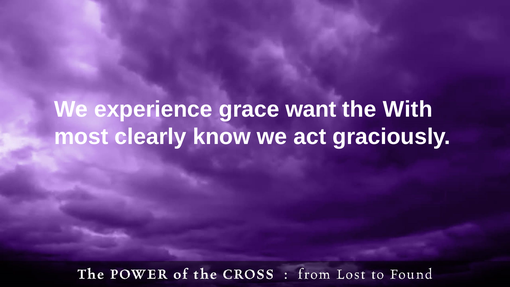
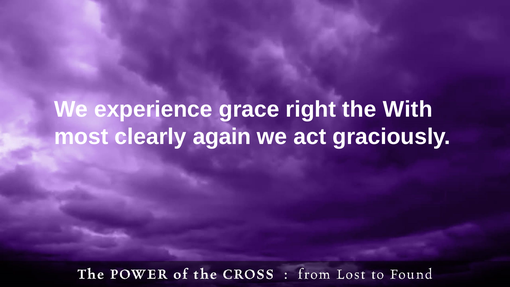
want: want -> right
know: know -> again
